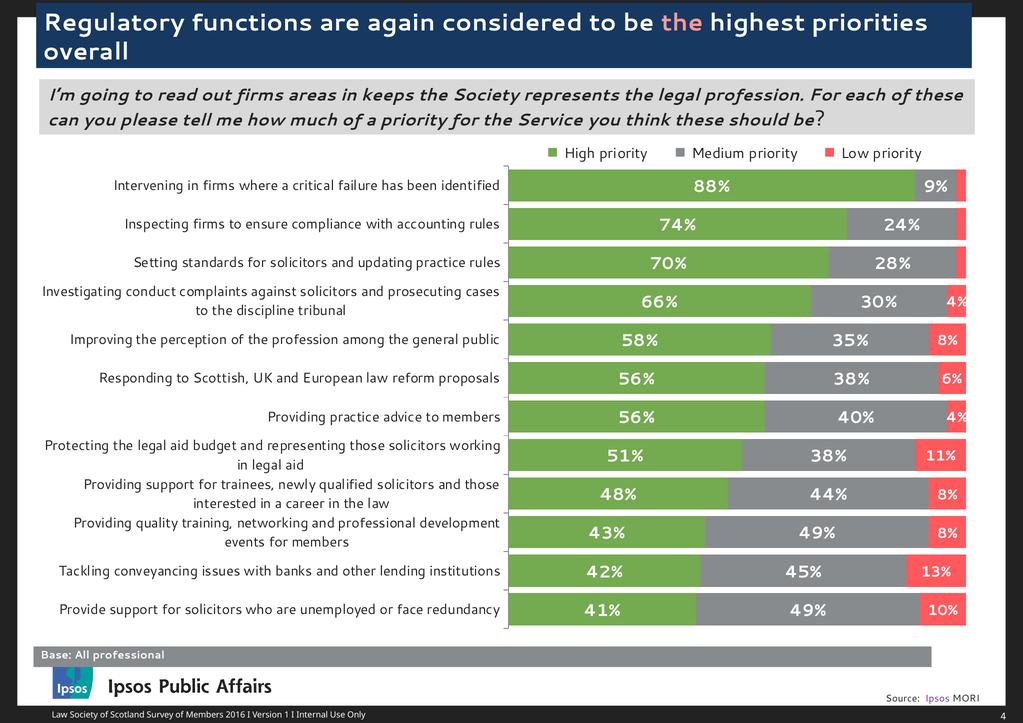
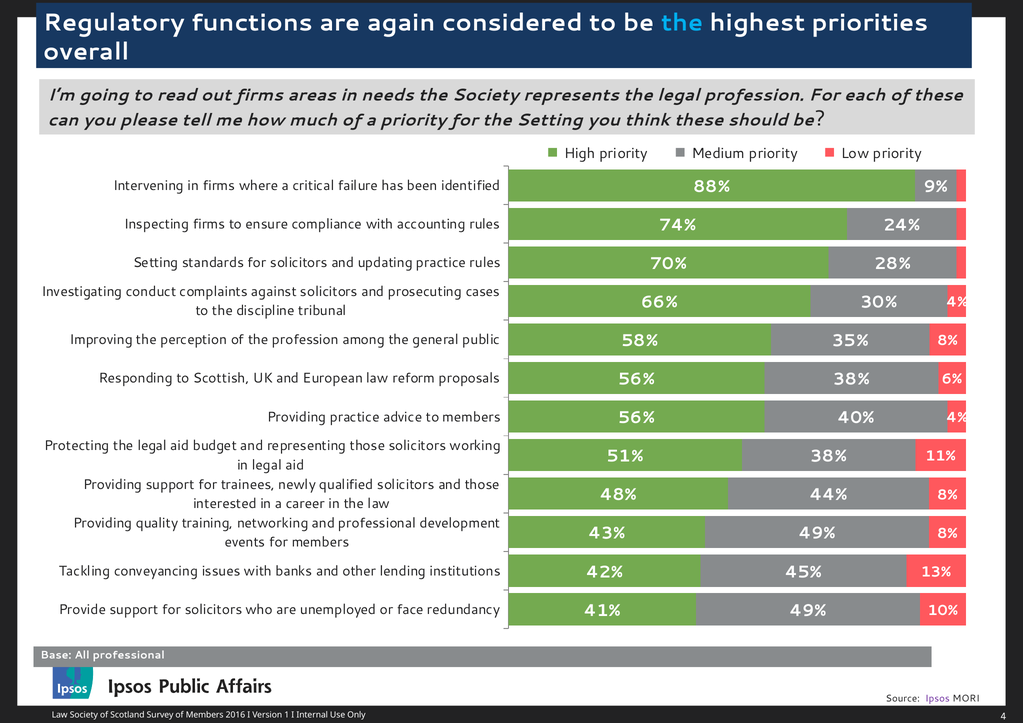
the at (682, 23) colour: pink -> light blue
keeps: keeps -> needs
the Service: Service -> Setting
